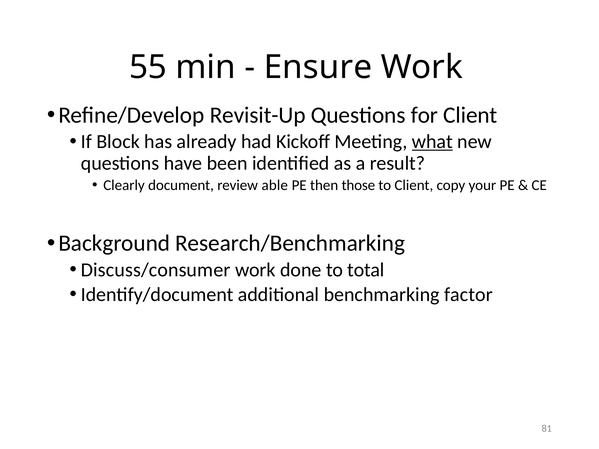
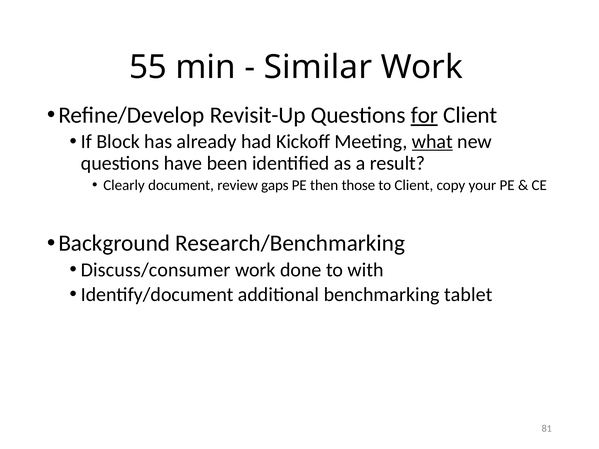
Ensure: Ensure -> Similar
for underline: none -> present
able: able -> gaps
total: total -> with
factor: factor -> tablet
